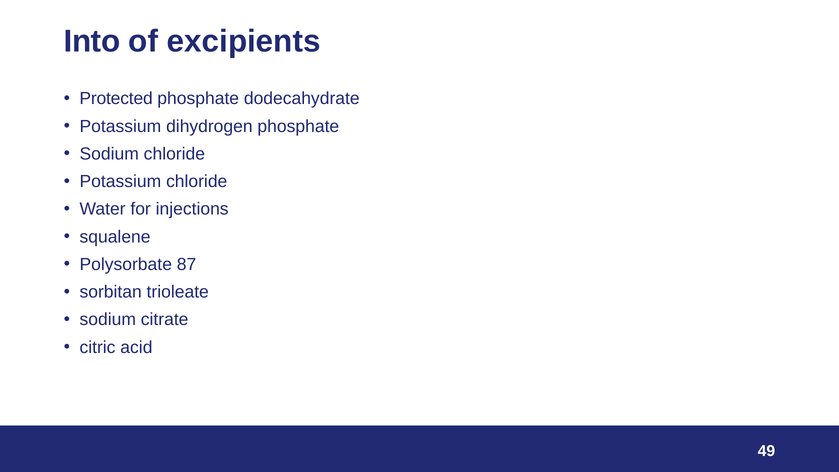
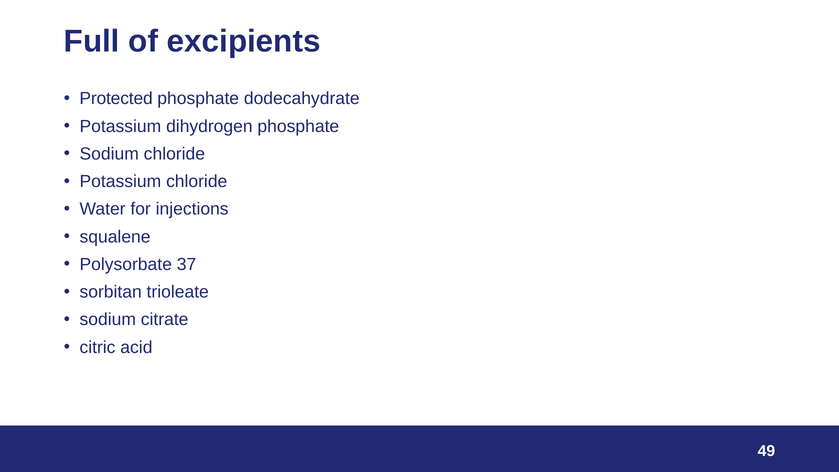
Into: Into -> Full
87: 87 -> 37
